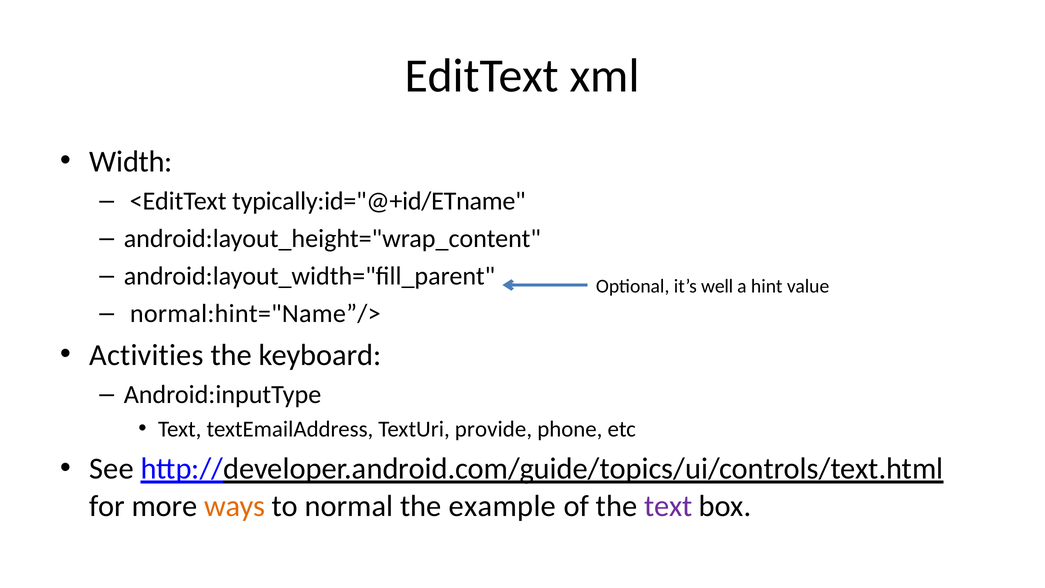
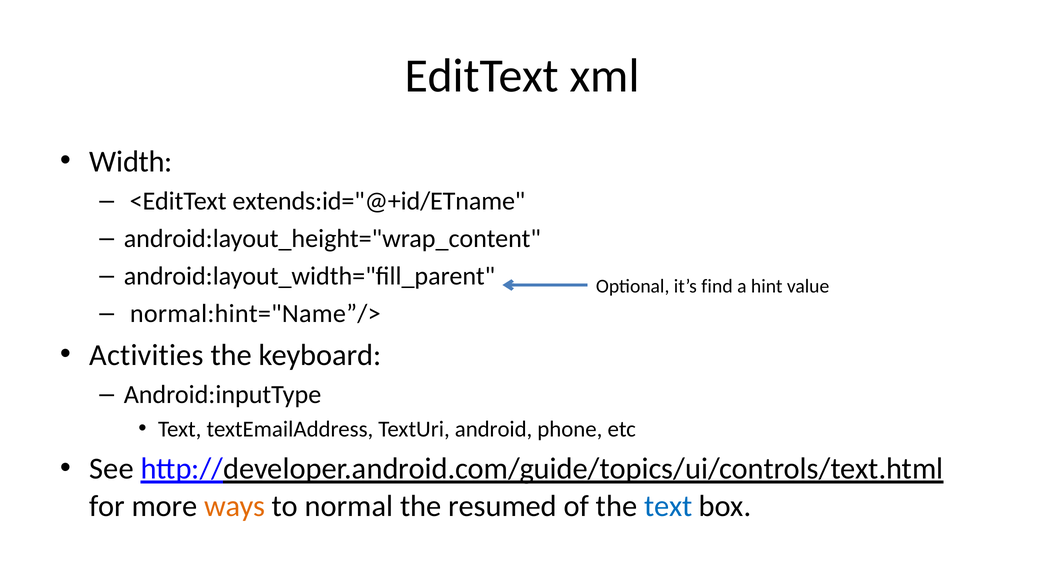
typically:id="@+id/ETname: typically:id="@+id/ETname -> extends:id="@+id/ETname
well: well -> find
provide: provide -> android
example: example -> resumed
text at (668, 506) colour: purple -> blue
